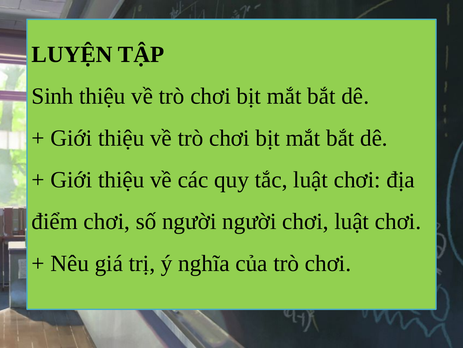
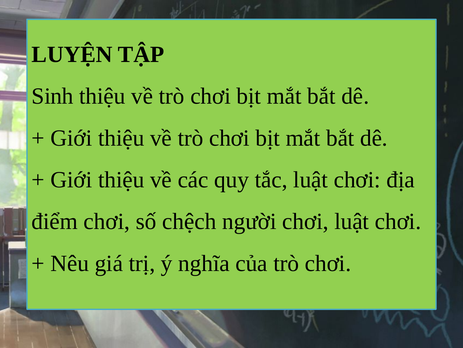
số người: người -> chệch
